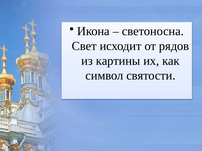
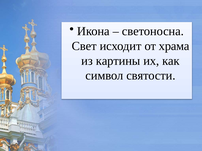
рядов: рядов -> храма
